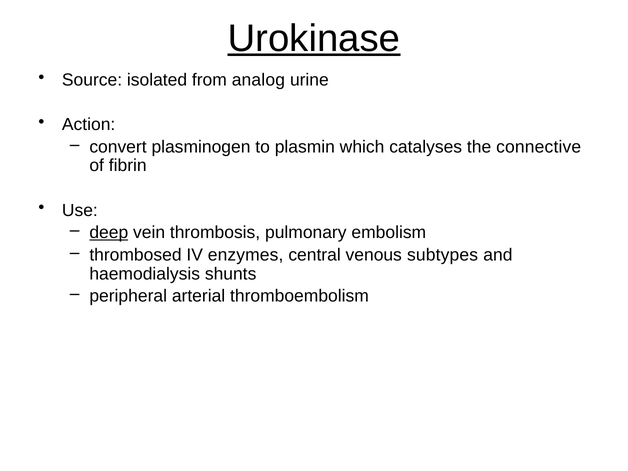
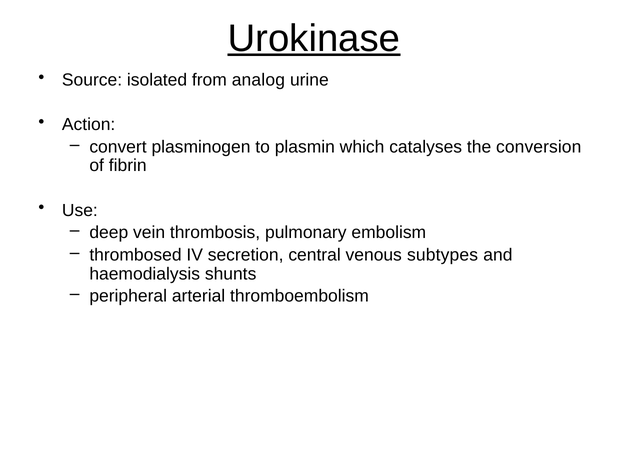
connective: connective -> conversion
deep underline: present -> none
enzymes: enzymes -> secretion
